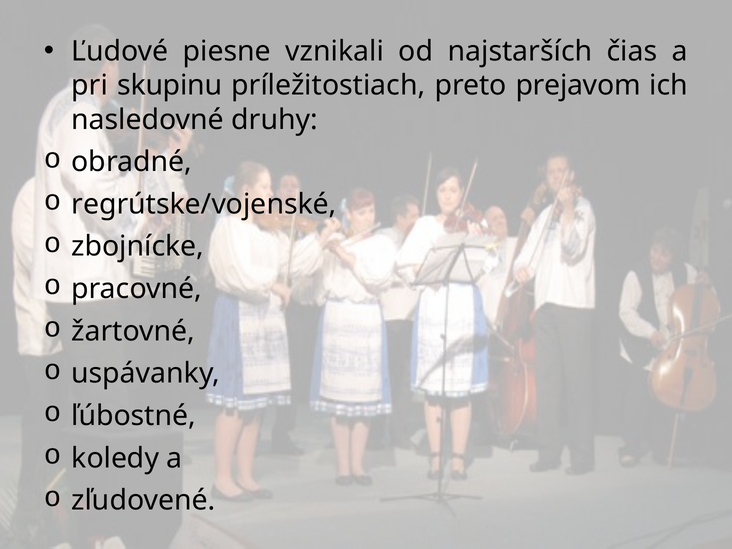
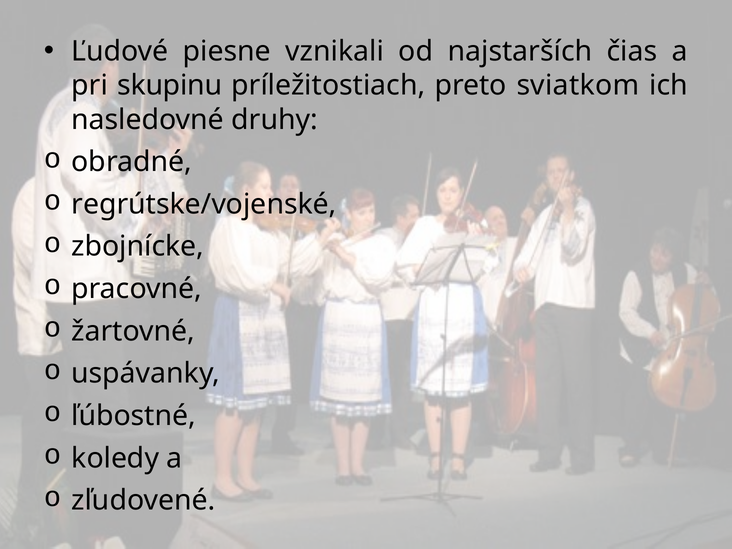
prejavom: prejavom -> sviatkom
